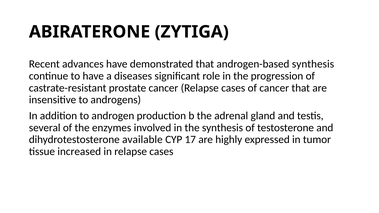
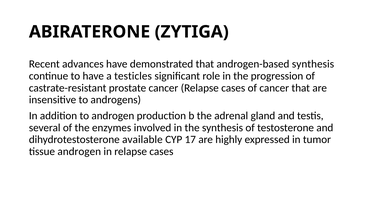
diseases: diseases -> testicles
tissue increased: increased -> androgen
